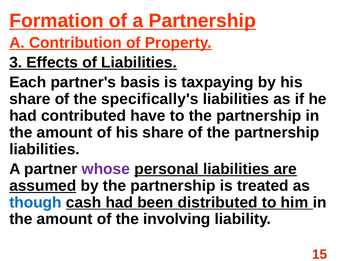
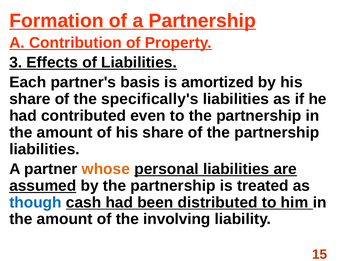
taxpaying: taxpaying -> amortized
have: have -> even
whose colour: purple -> orange
